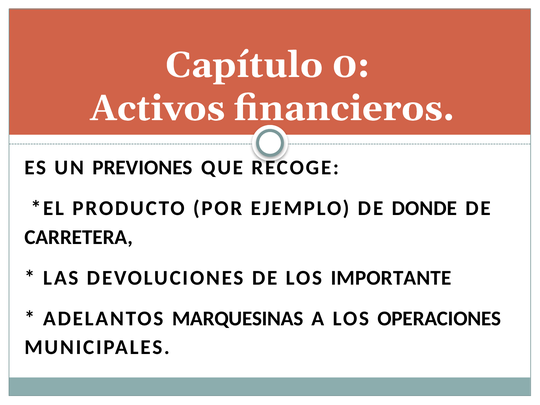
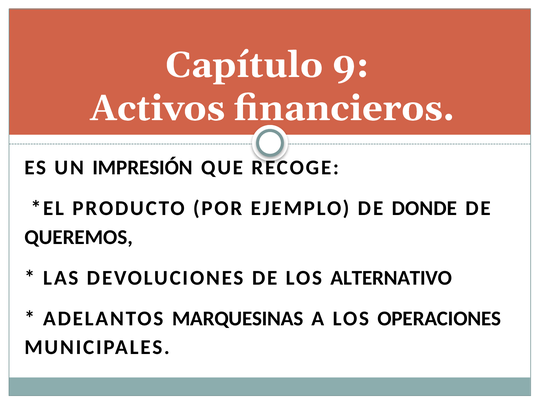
0: 0 -> 9
PREVIONES: PREVIONES -> IMPRESIÓN
CARRETERA: CARRETERA -> QUEREMOS
IMPORTANTE: IMPORTANTE -> ALTERNATIVO
